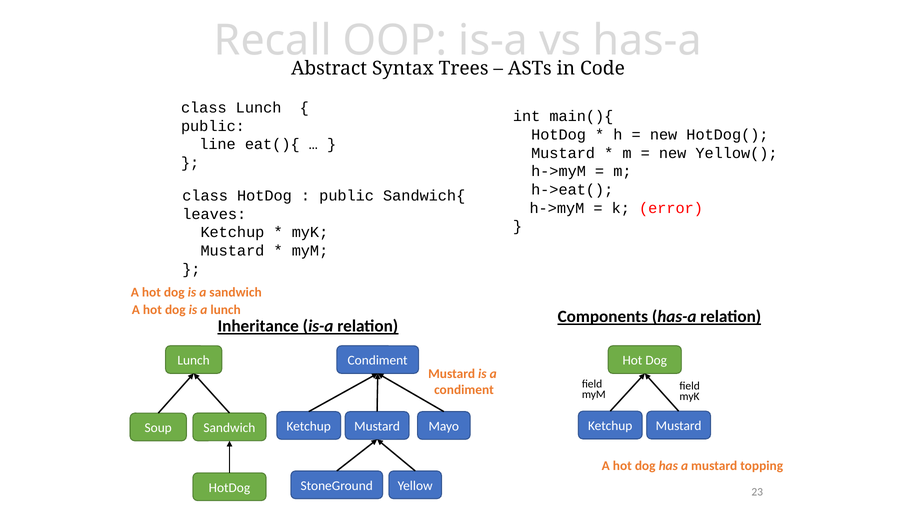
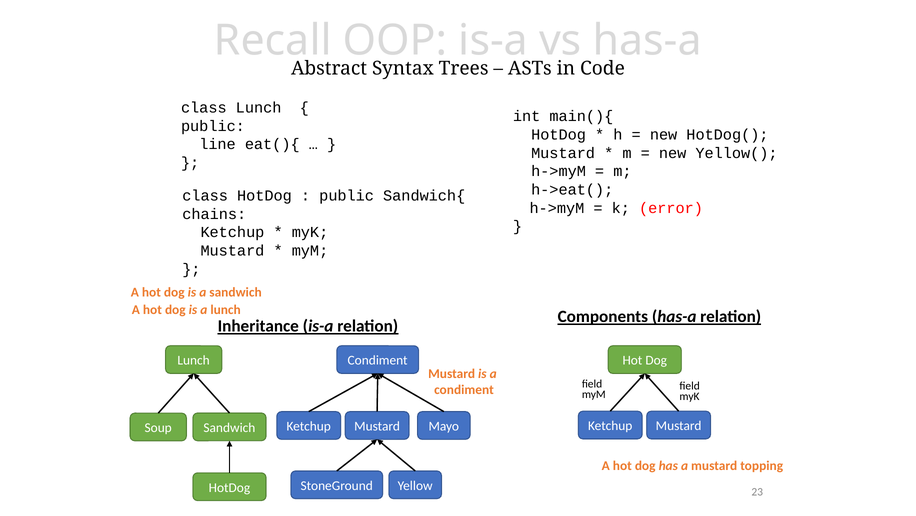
leaves: leaves -> chains
